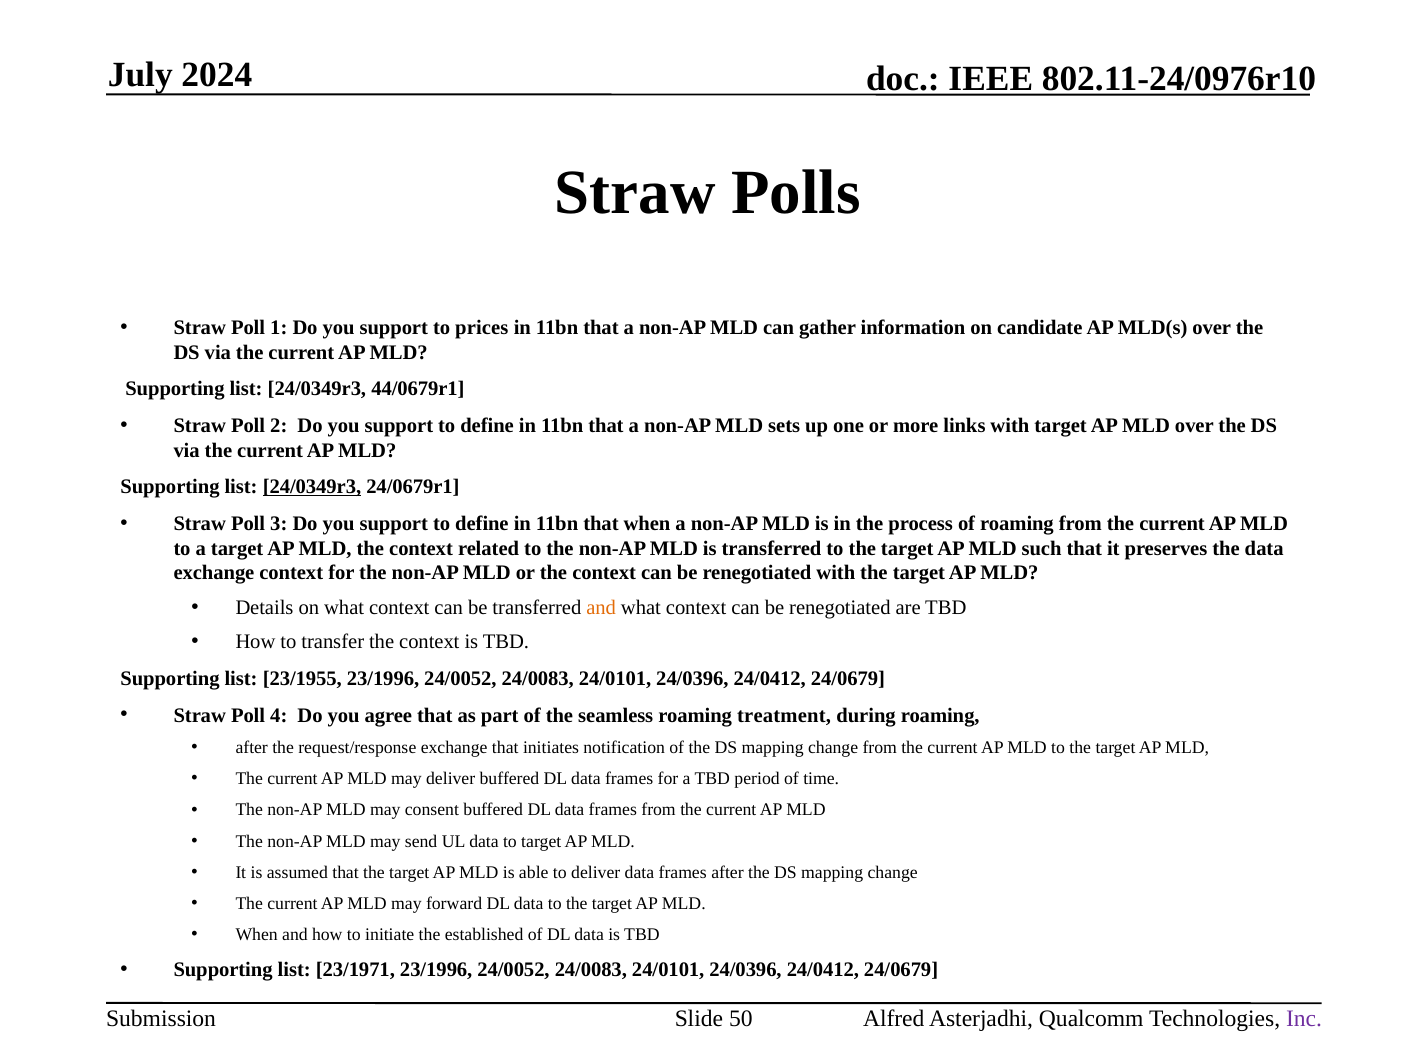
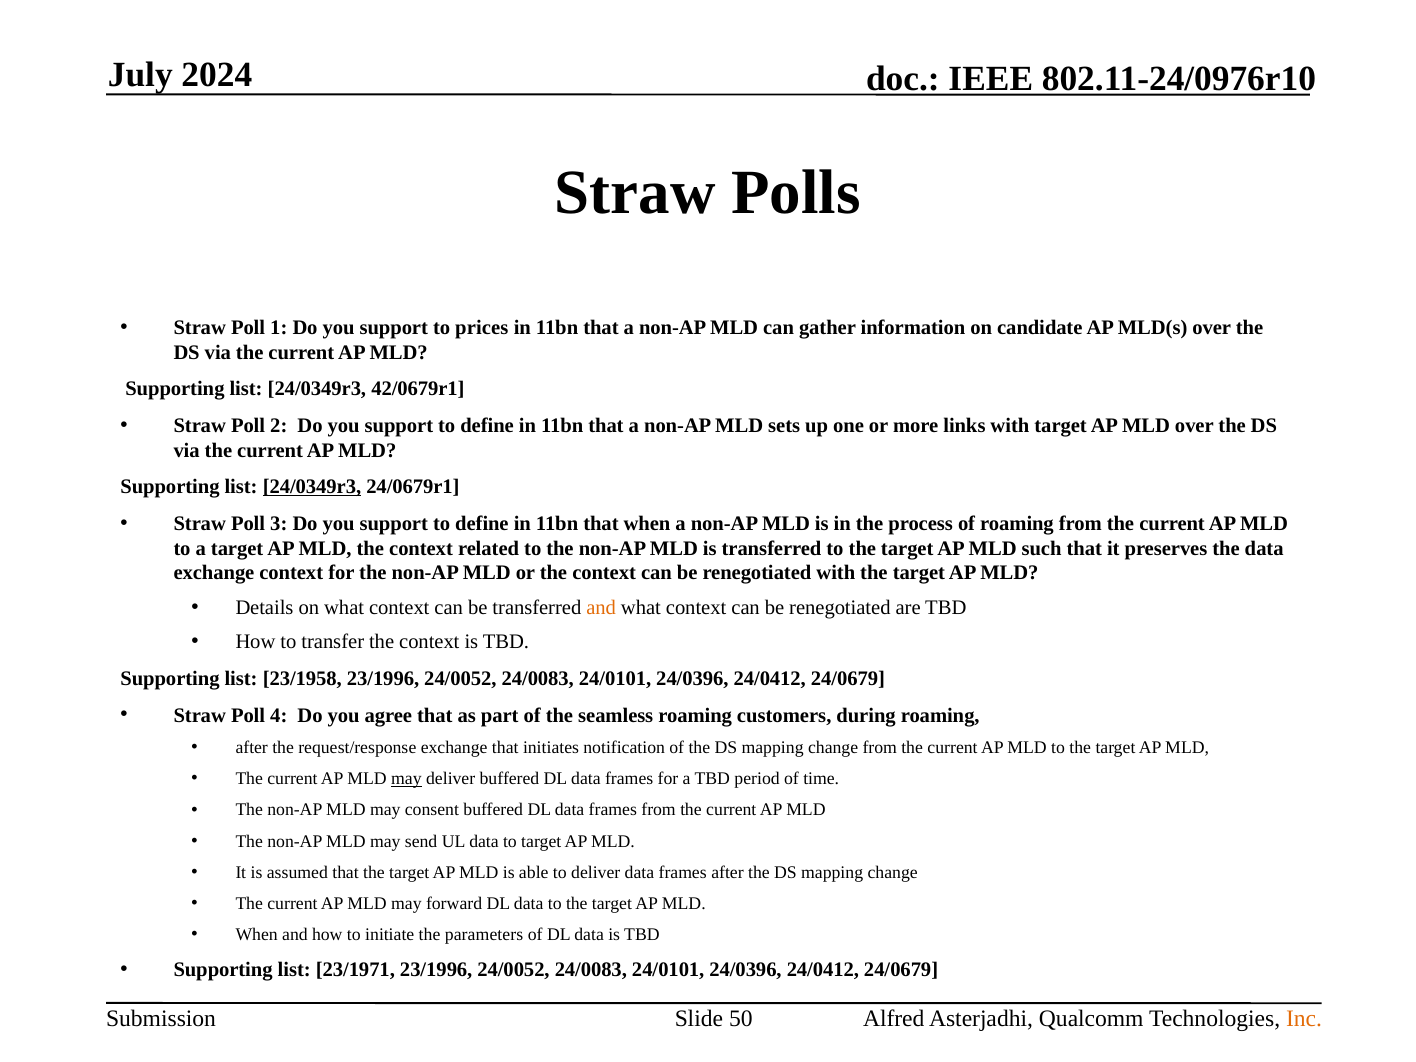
44/0679r1: 44/0679r1 -> 42/0679r1
23/1955: 23/1955 -> 23/1958
treatment: treatment -> customers
may at (406, 779) underline: none -> present
established: established -> parameters
Inc colour: purple -> orange
